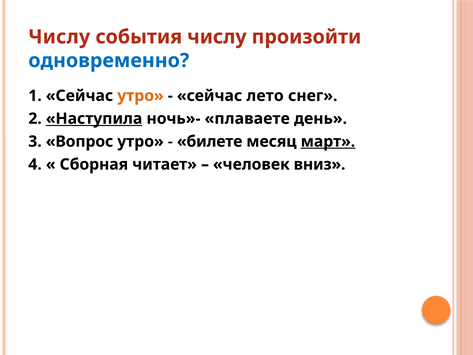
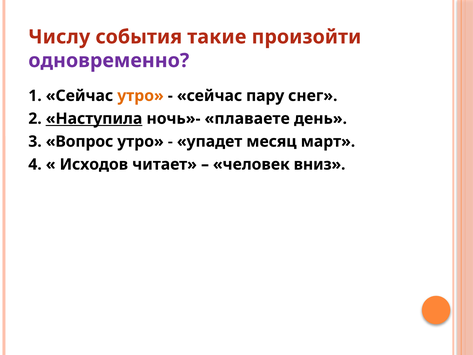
события числу: числу -> такие
одновременно colour: blue -> purple
лето: лето -> пару
билете: билете -> упадет
март underline: present -> none
Сборная: Сборная -> Исходов
